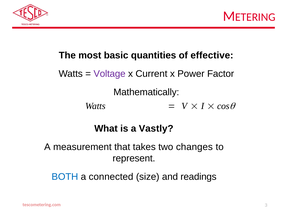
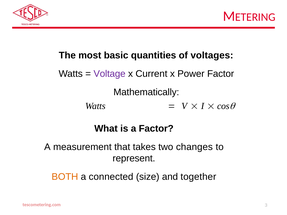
effective: effective -> voltages
a Vastly: Vastly -> Factor
BOTH colour: blue -> orange
readings: readings -> together
